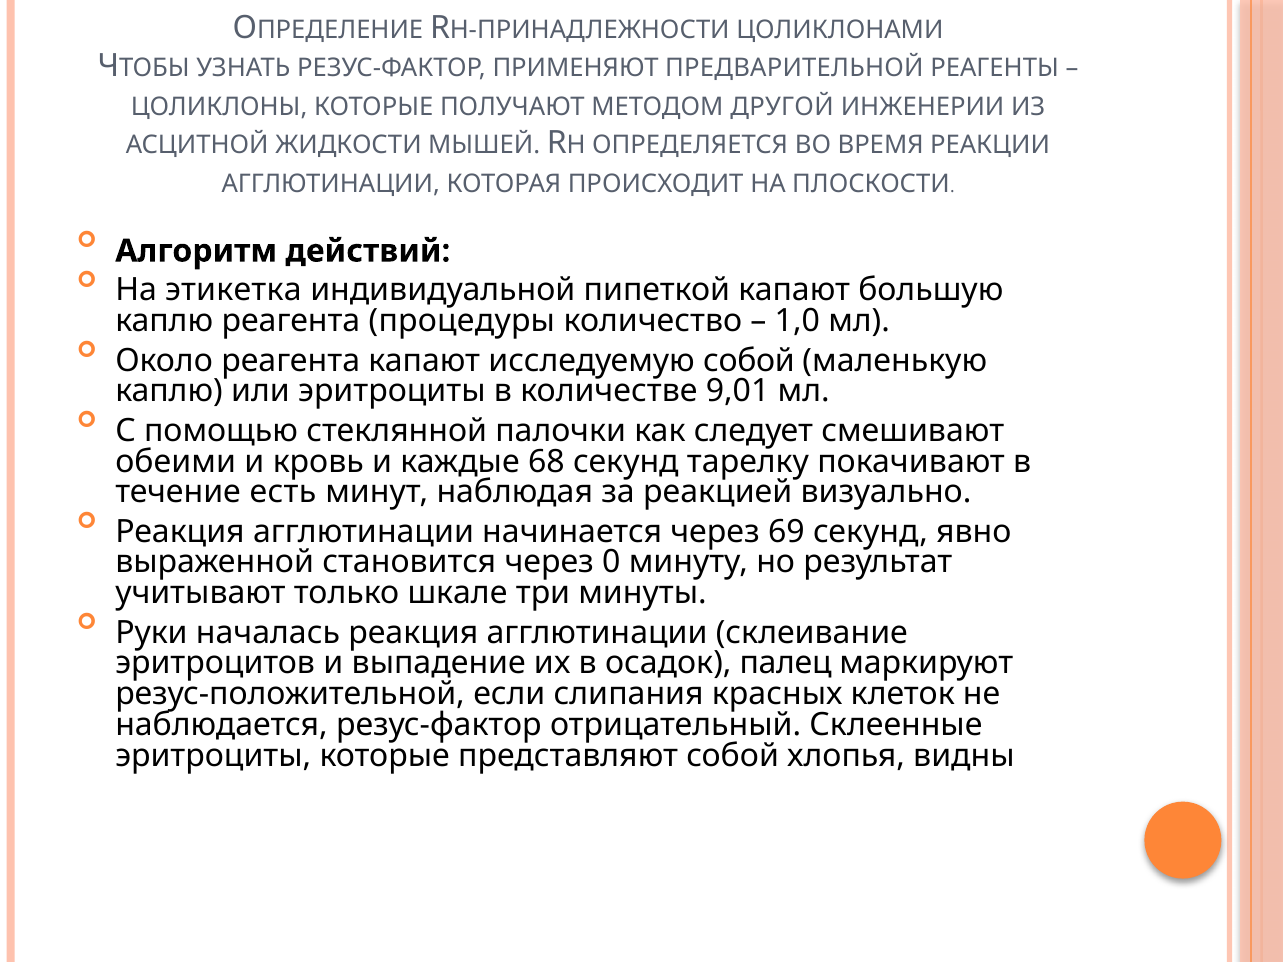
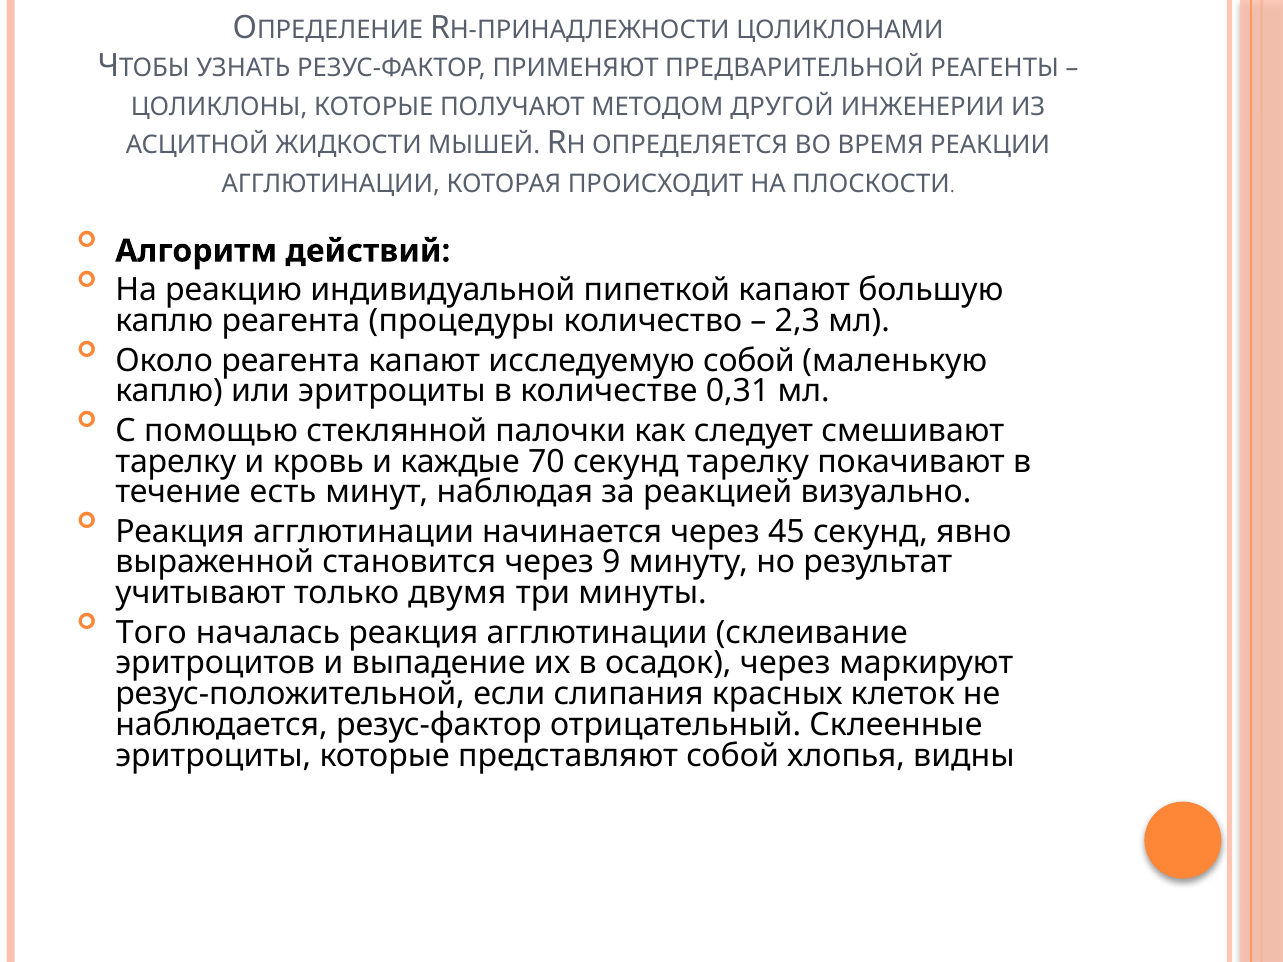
этикетка: этикетка -> реакцию
1,0: 1,0 -> 2,3
9,01: 9,01 -> 0,31
обеими at (176, 462): обеими -> тарелку
68: 68 -> 70
69: 69 -> 45
0: 0 -> 9
шкале: шкале -> двумя
Руки: Руки -> Того
осадок палец: палец -> через
